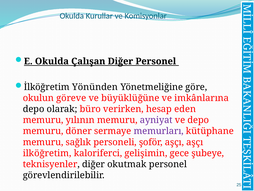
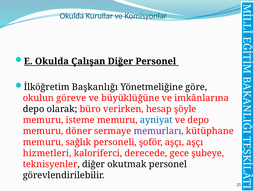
Yönünden: Yönünden -> Başkanlığı
eden: eden -> şöyle
yılının: yılının -> isteme
ayniyat colour: purple -> blue
ilköğretim: ilköğretim -> hizmetleri
gelişimin: gelişimin -> derecede
